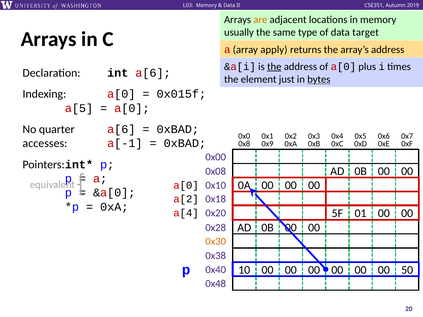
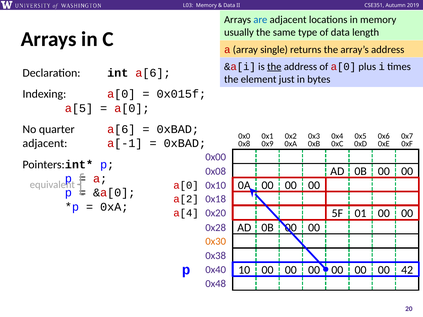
are colour: orange -> blue
target: target -> length
apply: apply -> single
bytes underline: present -> none
accesses at (45, 144): accesses -> adjacent
50: 50 -> 42
